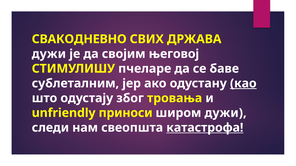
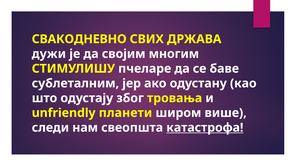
његовој: његовој -> многим
као underline: present -> none
приноси: приноси -> планети
широм дужи: дужи -> више
